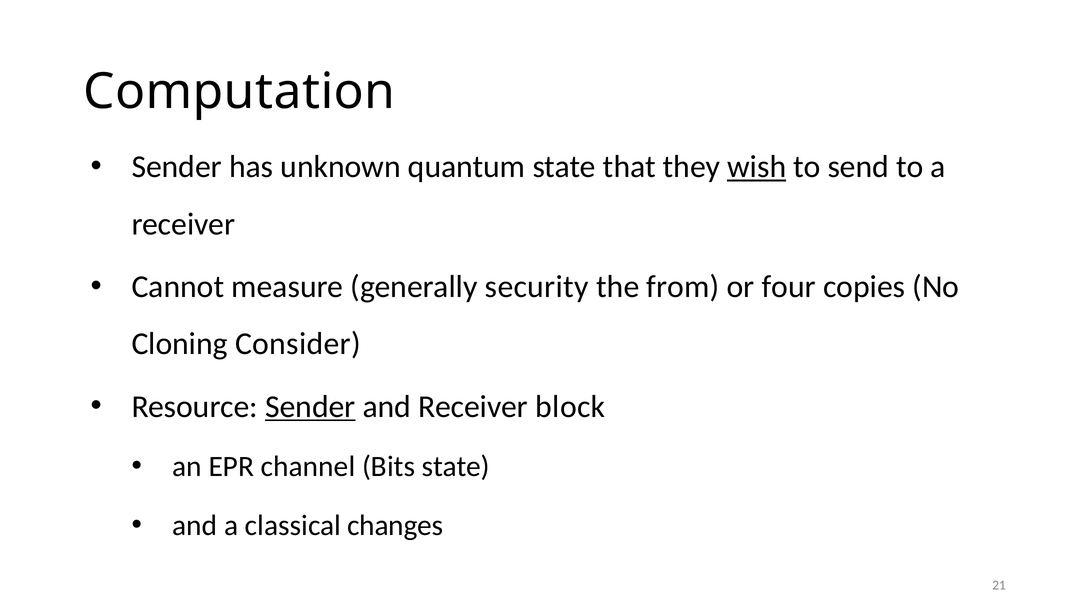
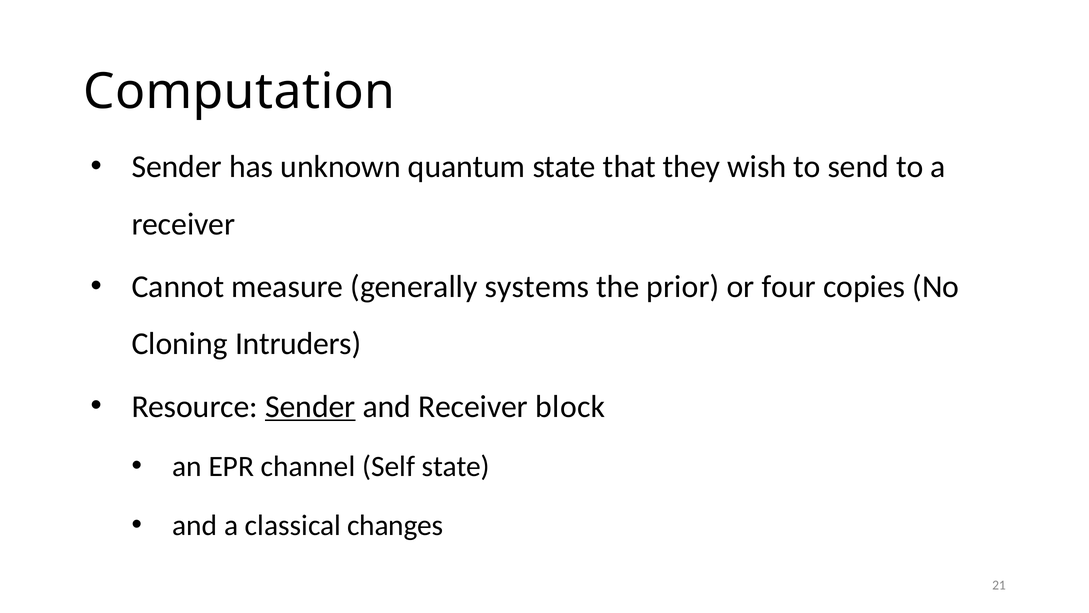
wish underline: present -> none
security: security -> systems
from: from -> prior
Consider: Consider -> Intruders
Bits: Bits -> Self
